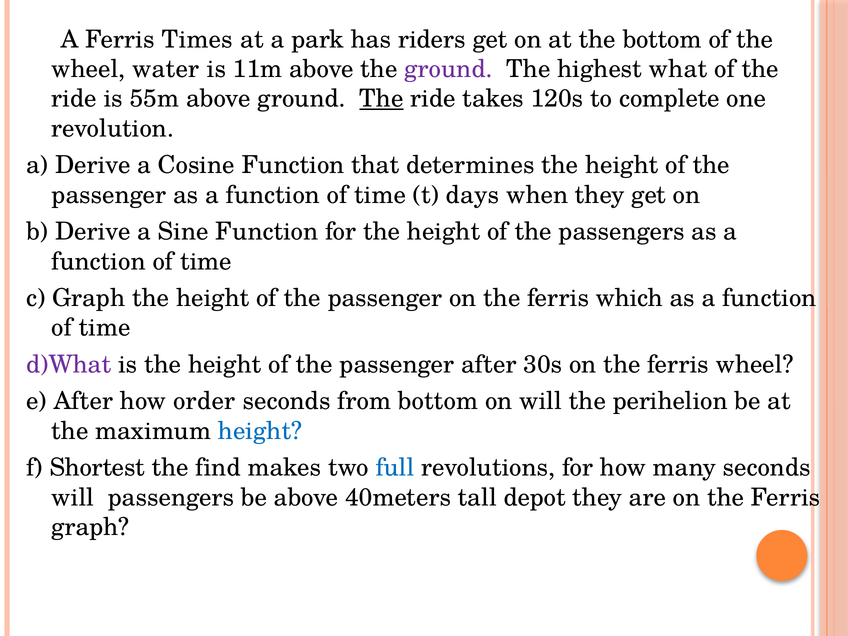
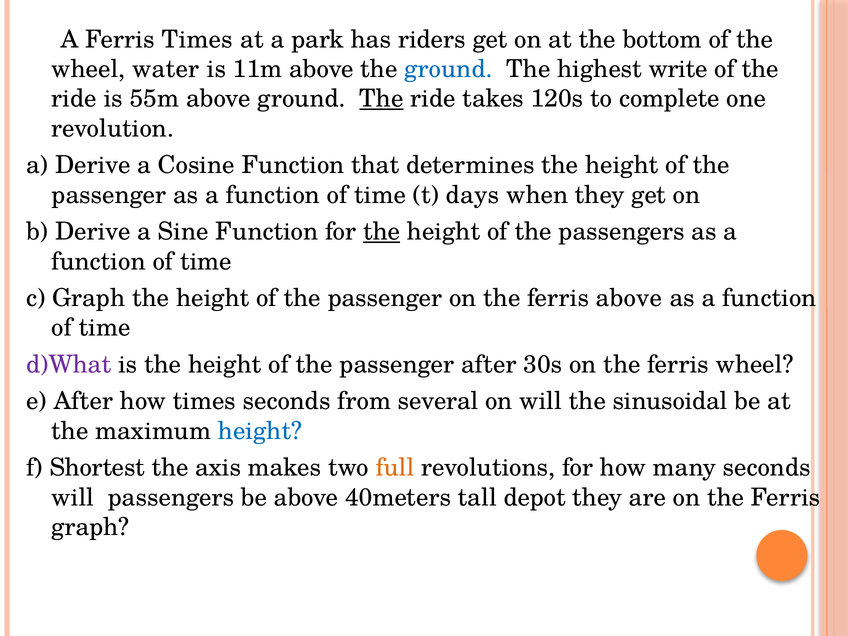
ground at (448, 69) colour: purple -> blue
what: what -> write
the at (382, 232) underline: none -> present
ferris which: which -> above
how order: order -> times
from bottom: bottom -> several
perihelion: perihelion -> sinusoidal
find: find -> axis
full colour: blue -> orange
